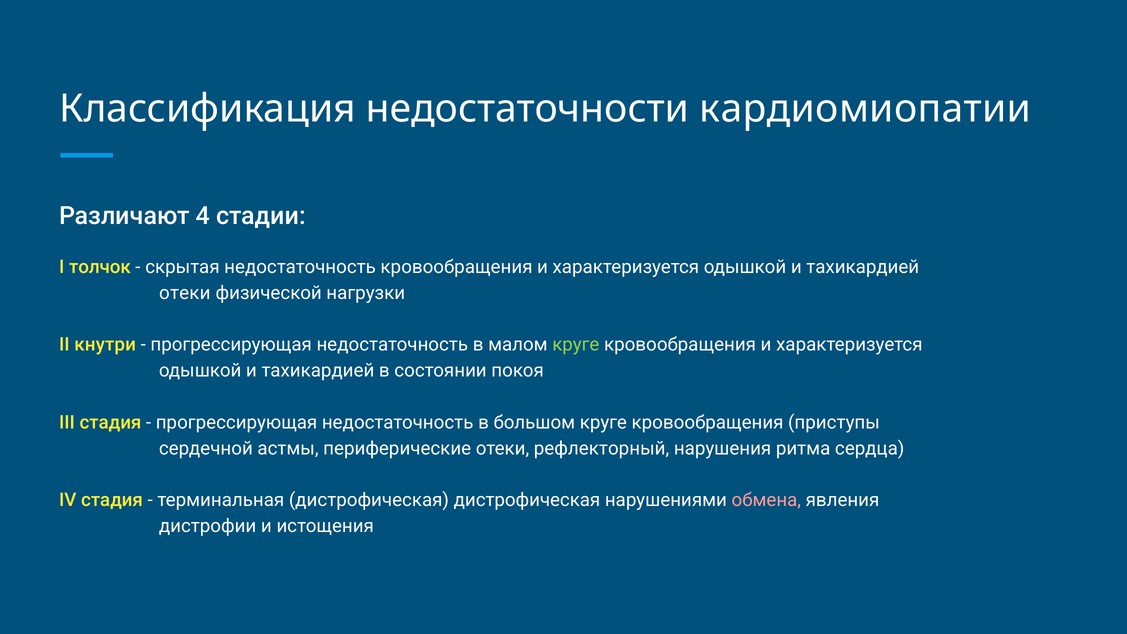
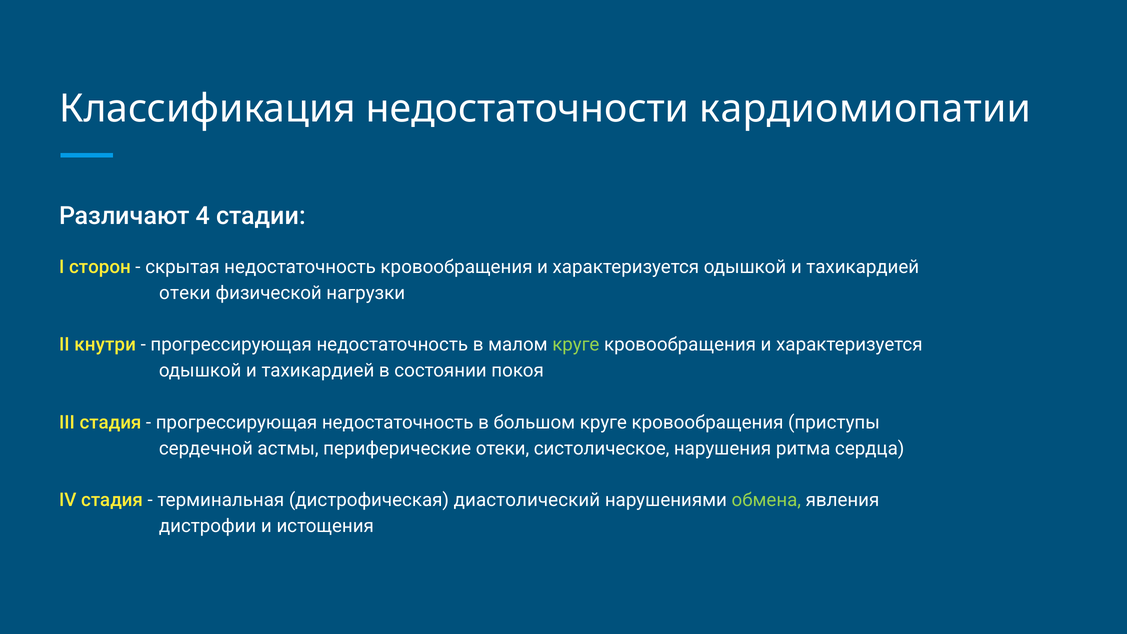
толчок: толчок -> сторон
рефлекторный: рефлекторный -> систолическое
дистрофическая дистрофическая: дистрофическая -> диастолический
обмена colour: pink -> light green
